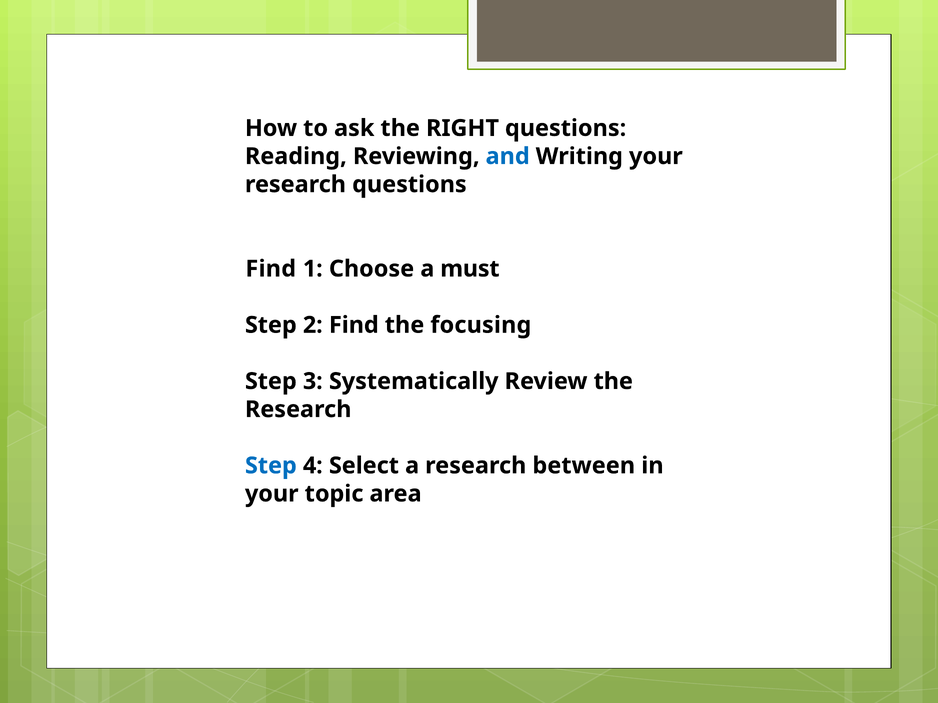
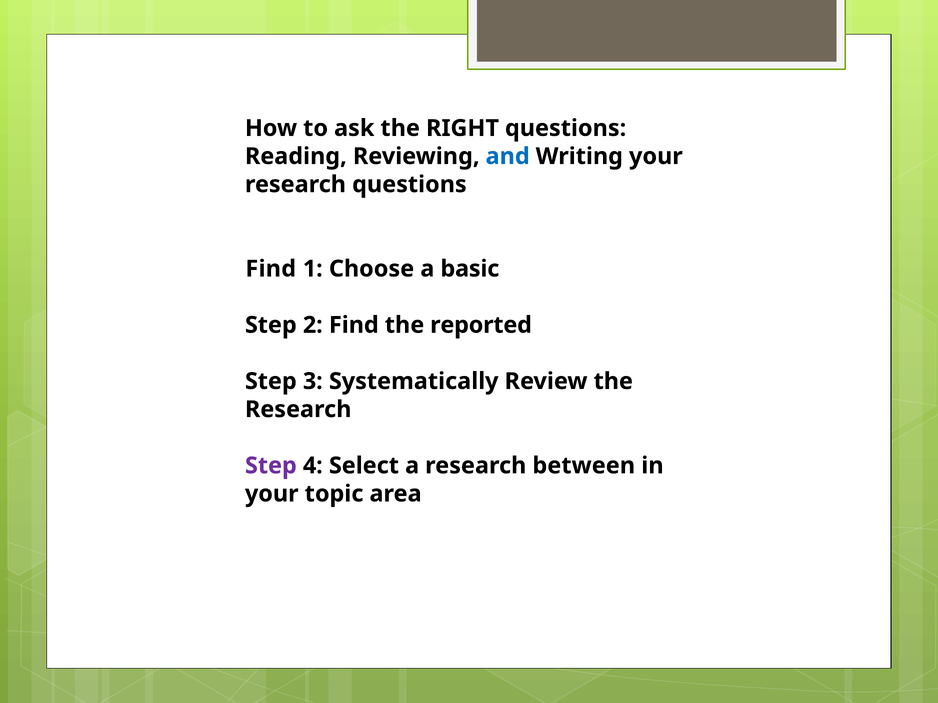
must: must -> basic
focusing: focusing -> reported
Step at (271, 466) colour: blue -> purple
